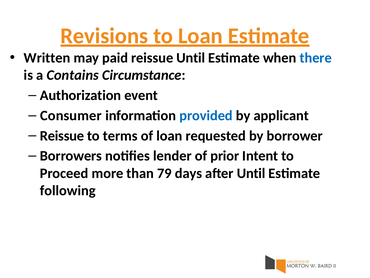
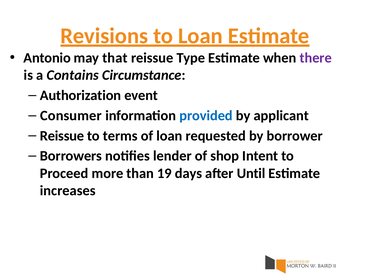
Written: Written -> Antonio
paid: paid -> that
reissue Until: Until -> Type
there colour: blue -> purple
prior: prior -> shop
79: 79 -> 19
following: following -> increases
